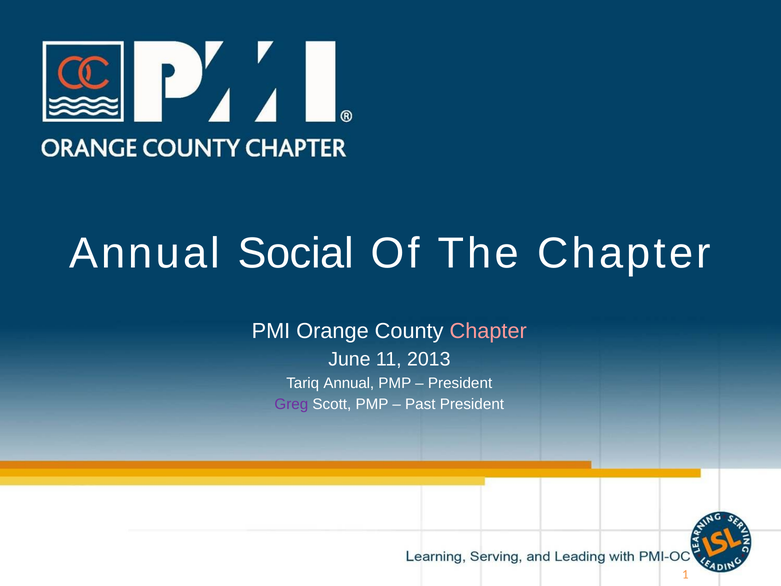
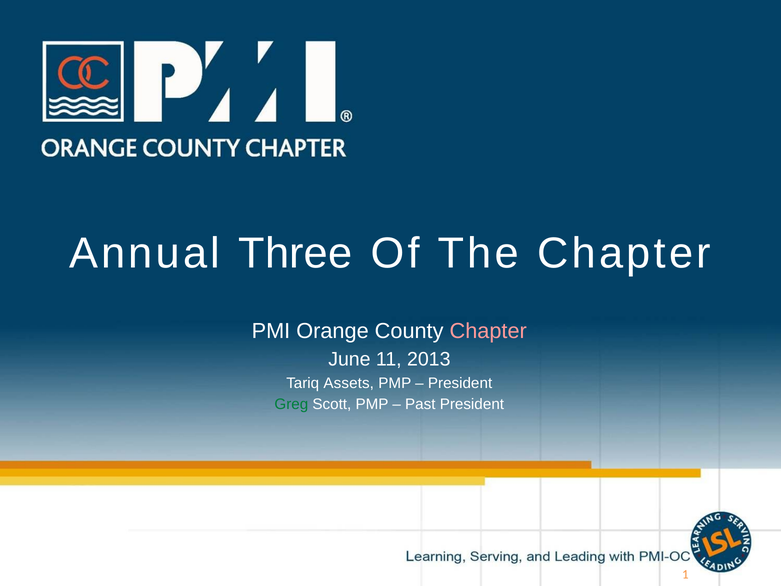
Social: Social -> Three
Tariq Annual: Annual -> Assets
Greg colour: purple -> green
